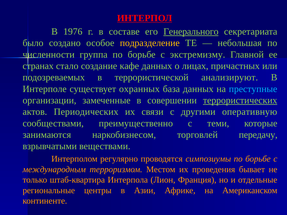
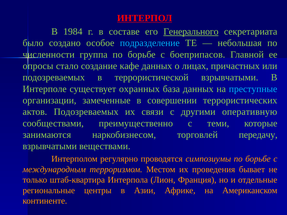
1976: 1976 -> 1984
подразделение colour: yellow -> light blue
экстремизму: экстремизму -> боеприпасов
странах: странах -> опросы
террористической анализируют: анализируют -> взрывчатыми
террористических underline: present -> none
актов Периодических: Периодических -> Подозреваемых
